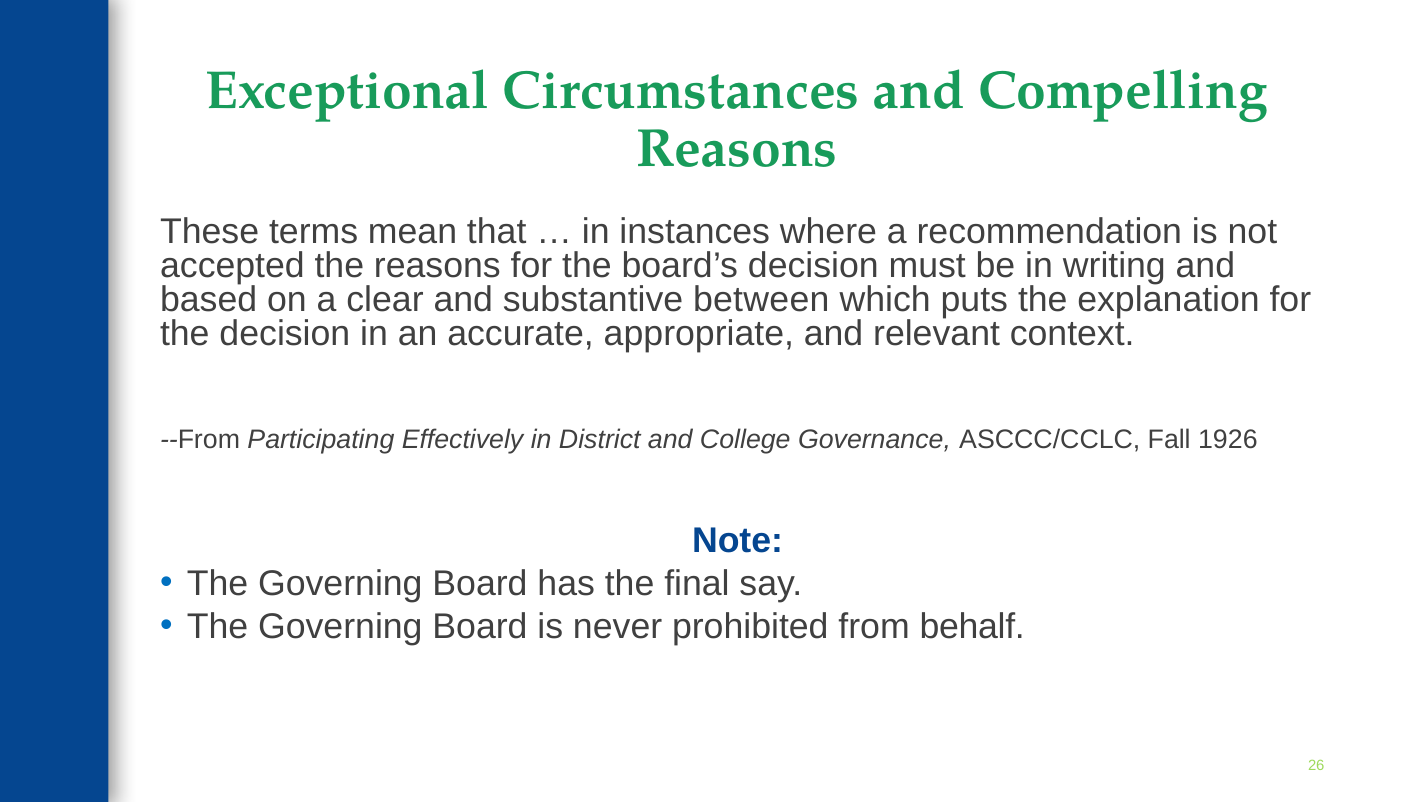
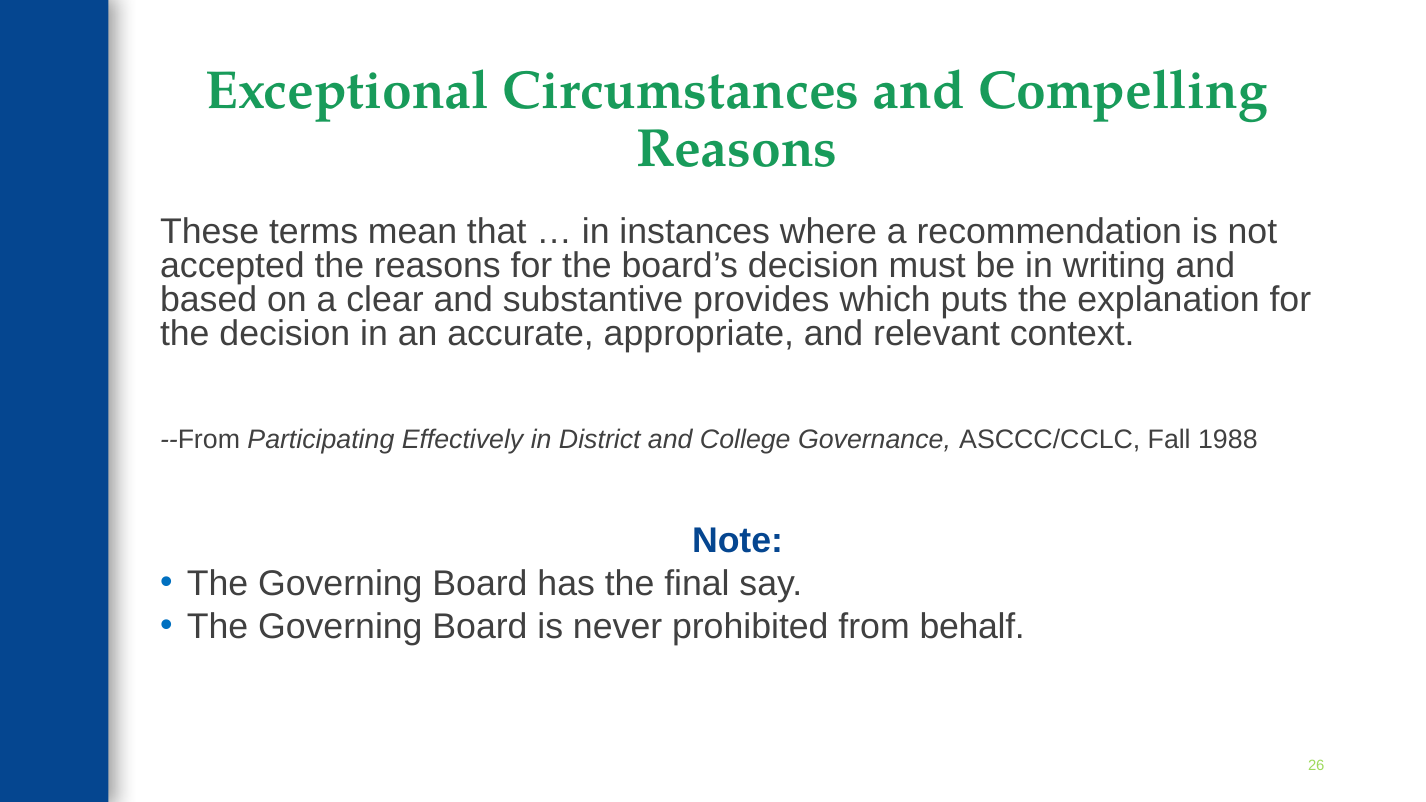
between: between -> provides
1926: 1926 -> 1988
